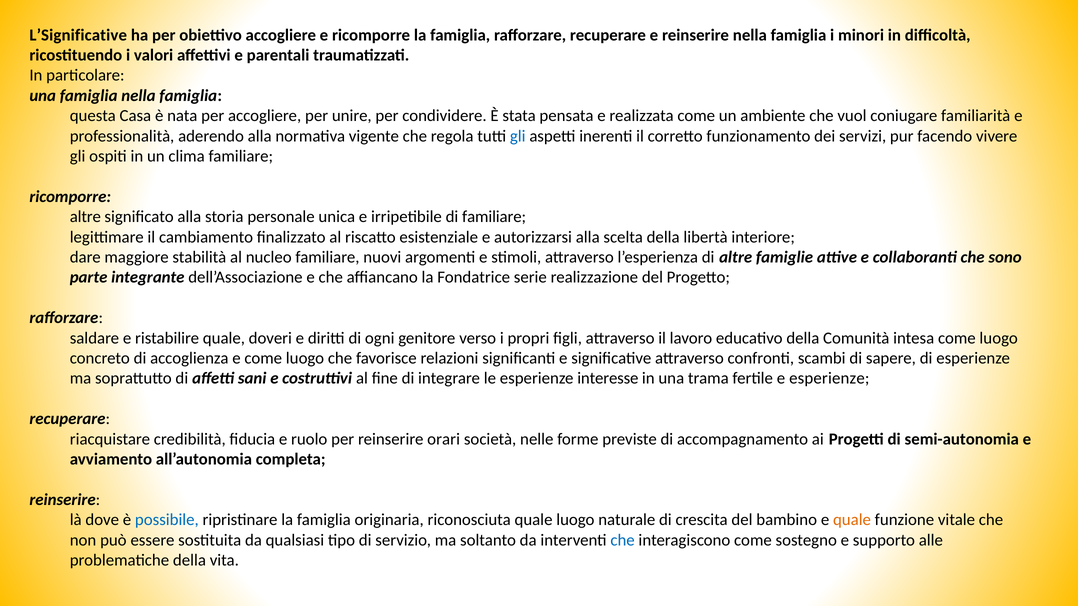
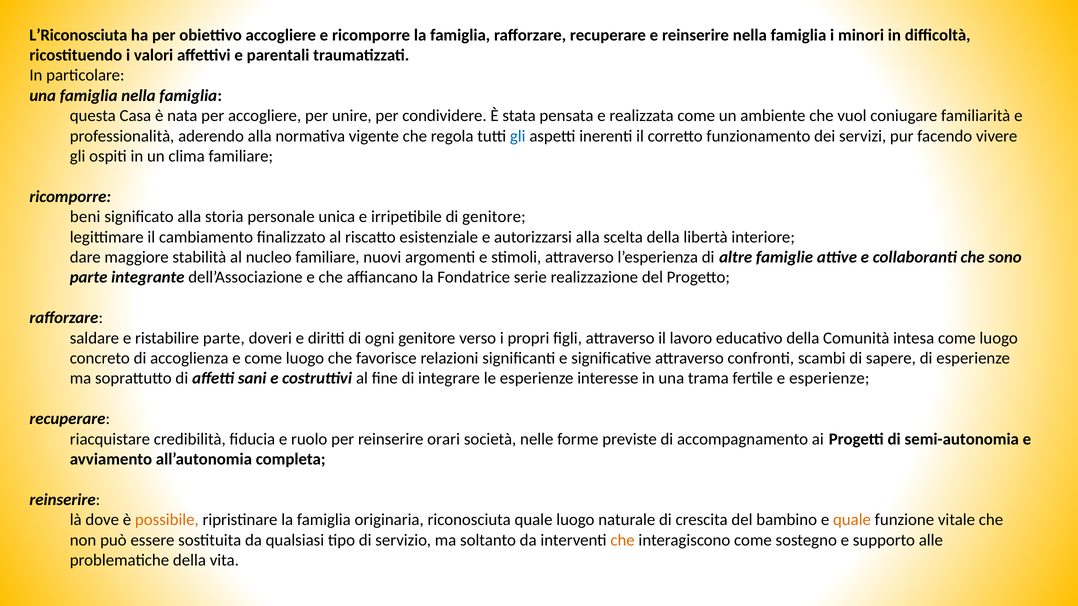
L’Significative: L’Significative -> L’Riconosciuta
altre at (85, 217): altre -> beni
di familiare: familiare -> genitore
ristabilire quale: quale -> parte
possibile colour: blue -> orange
che at (623, 540) colour: blue -> orange
